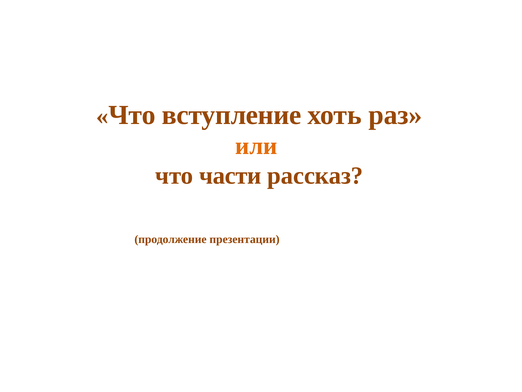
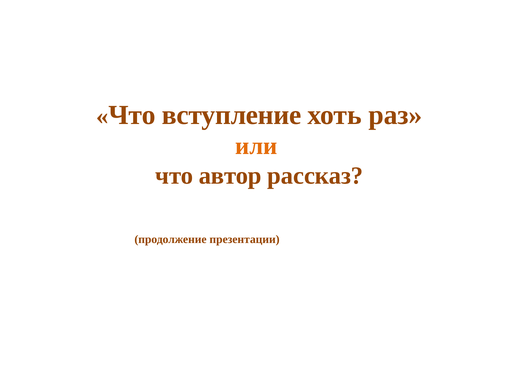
части: части -> автор
